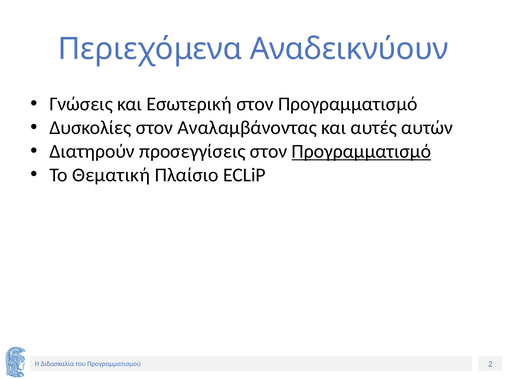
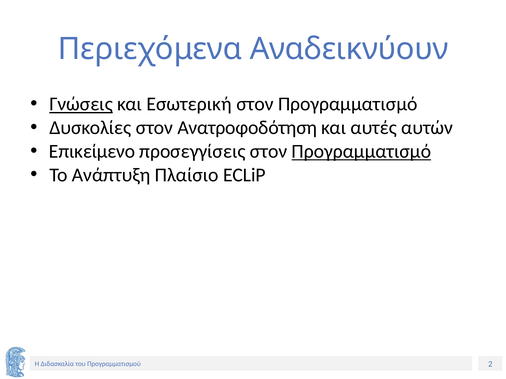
Γνώσεις underline: none -> present
Αναλαμβάνοντας: Αναλαμβάνοντας -> Ανατροφοδότηση
Διατηρούν: Διατηρούν -> Επικείμενο
Θεματική: Θεματική -> Ανάπτυξη
